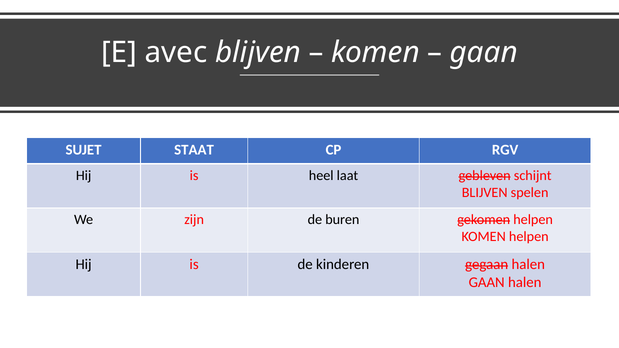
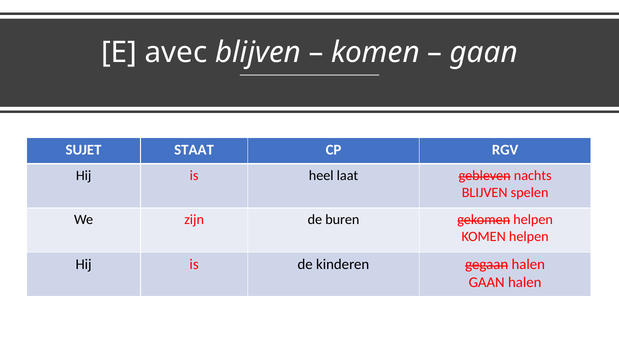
schijnt: schijnt -> nachts
